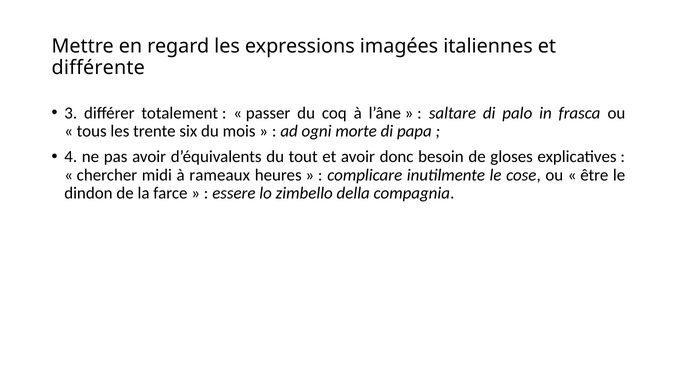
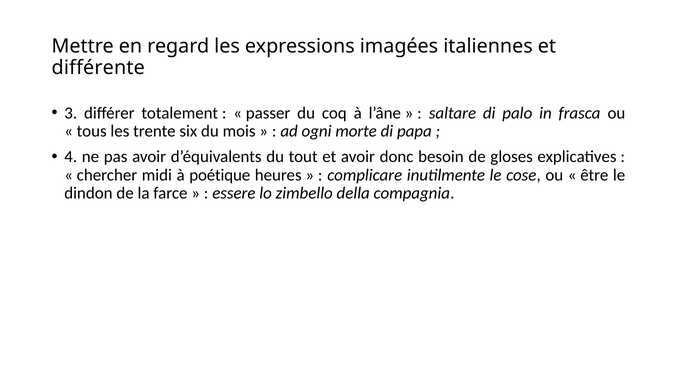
rameaux: rameaux -> poétique
